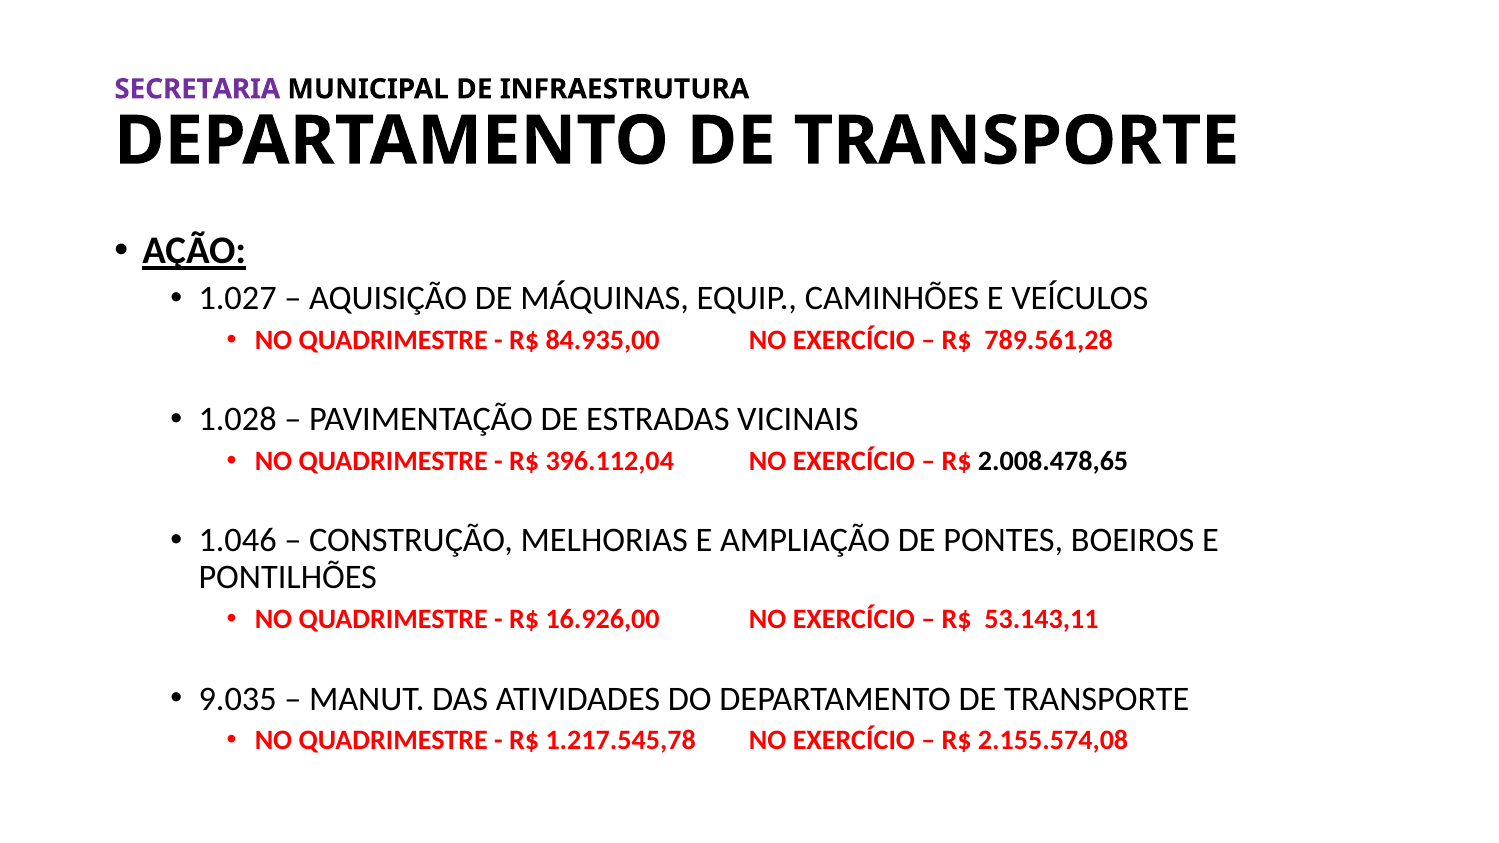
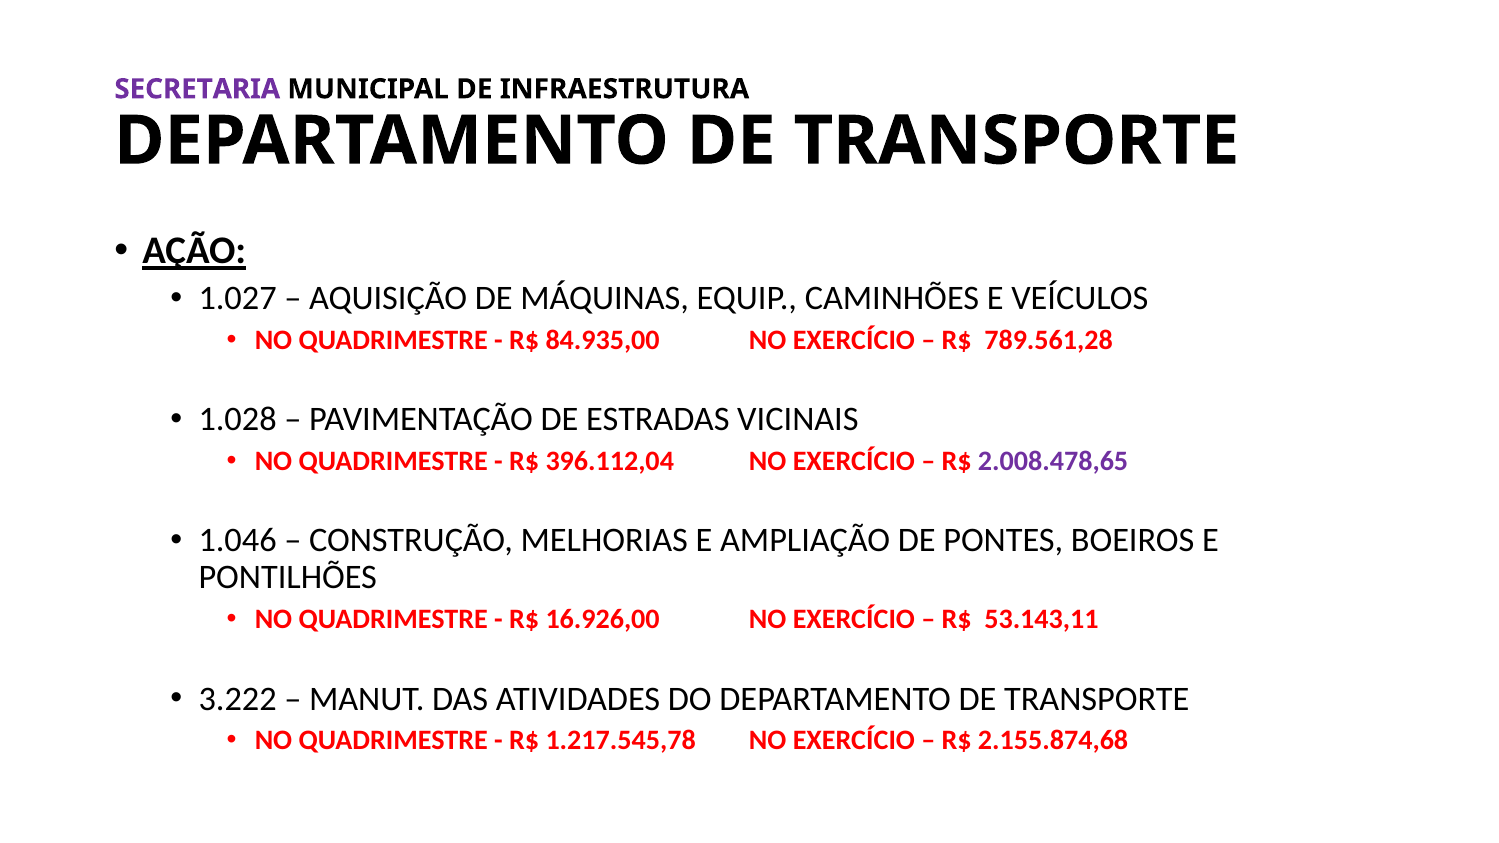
2.008.478,65 colour: black -> purple
9.035: 9.035 -> 3.222
2.155.574,08: 2.155.574,08 -> 2.155.874,68
